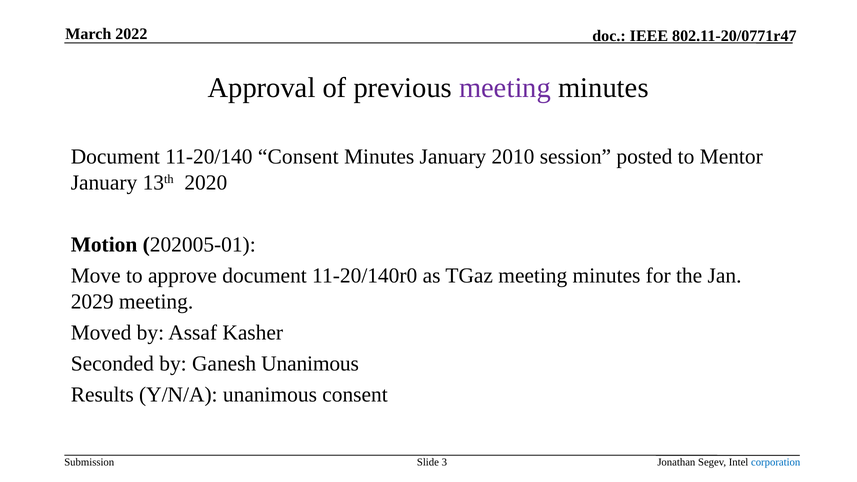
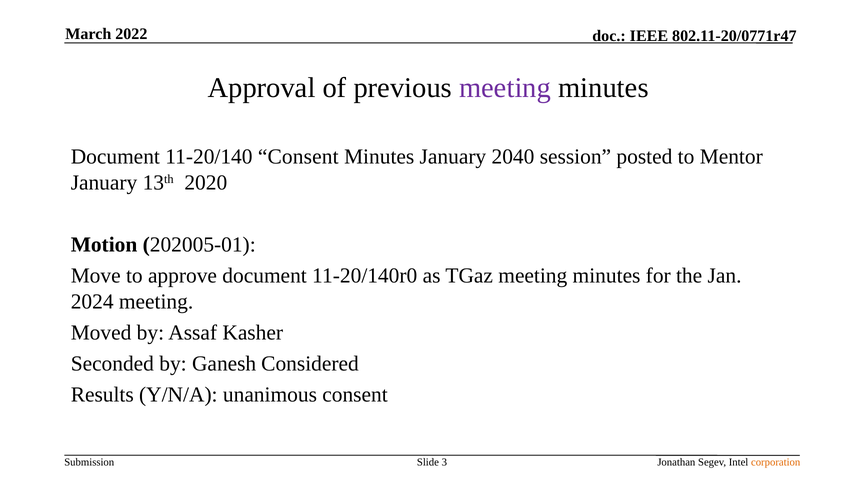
2010: 2010 -> 2040
2029: 2029 -> 2024
Ganesh Unanimous: Unanimous -> Considered
corporation colour: blue -> orange
